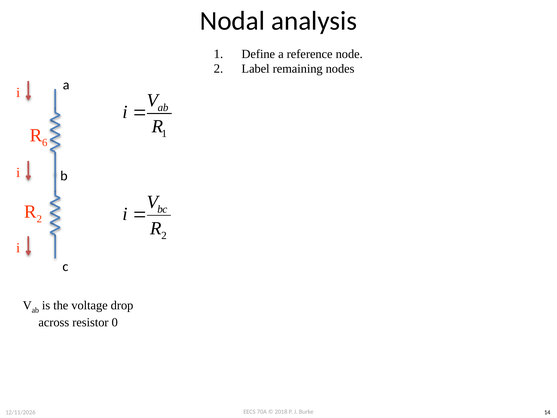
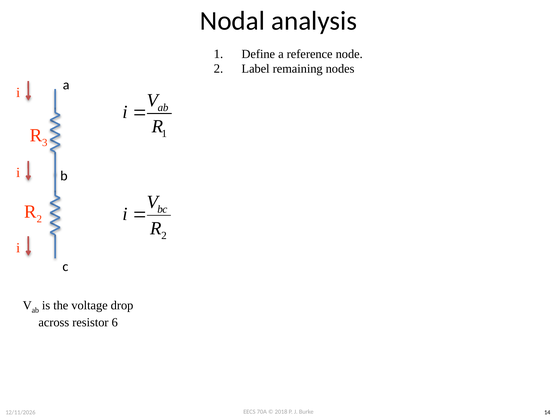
6: 6 -> 3
0: 0 -> 6
